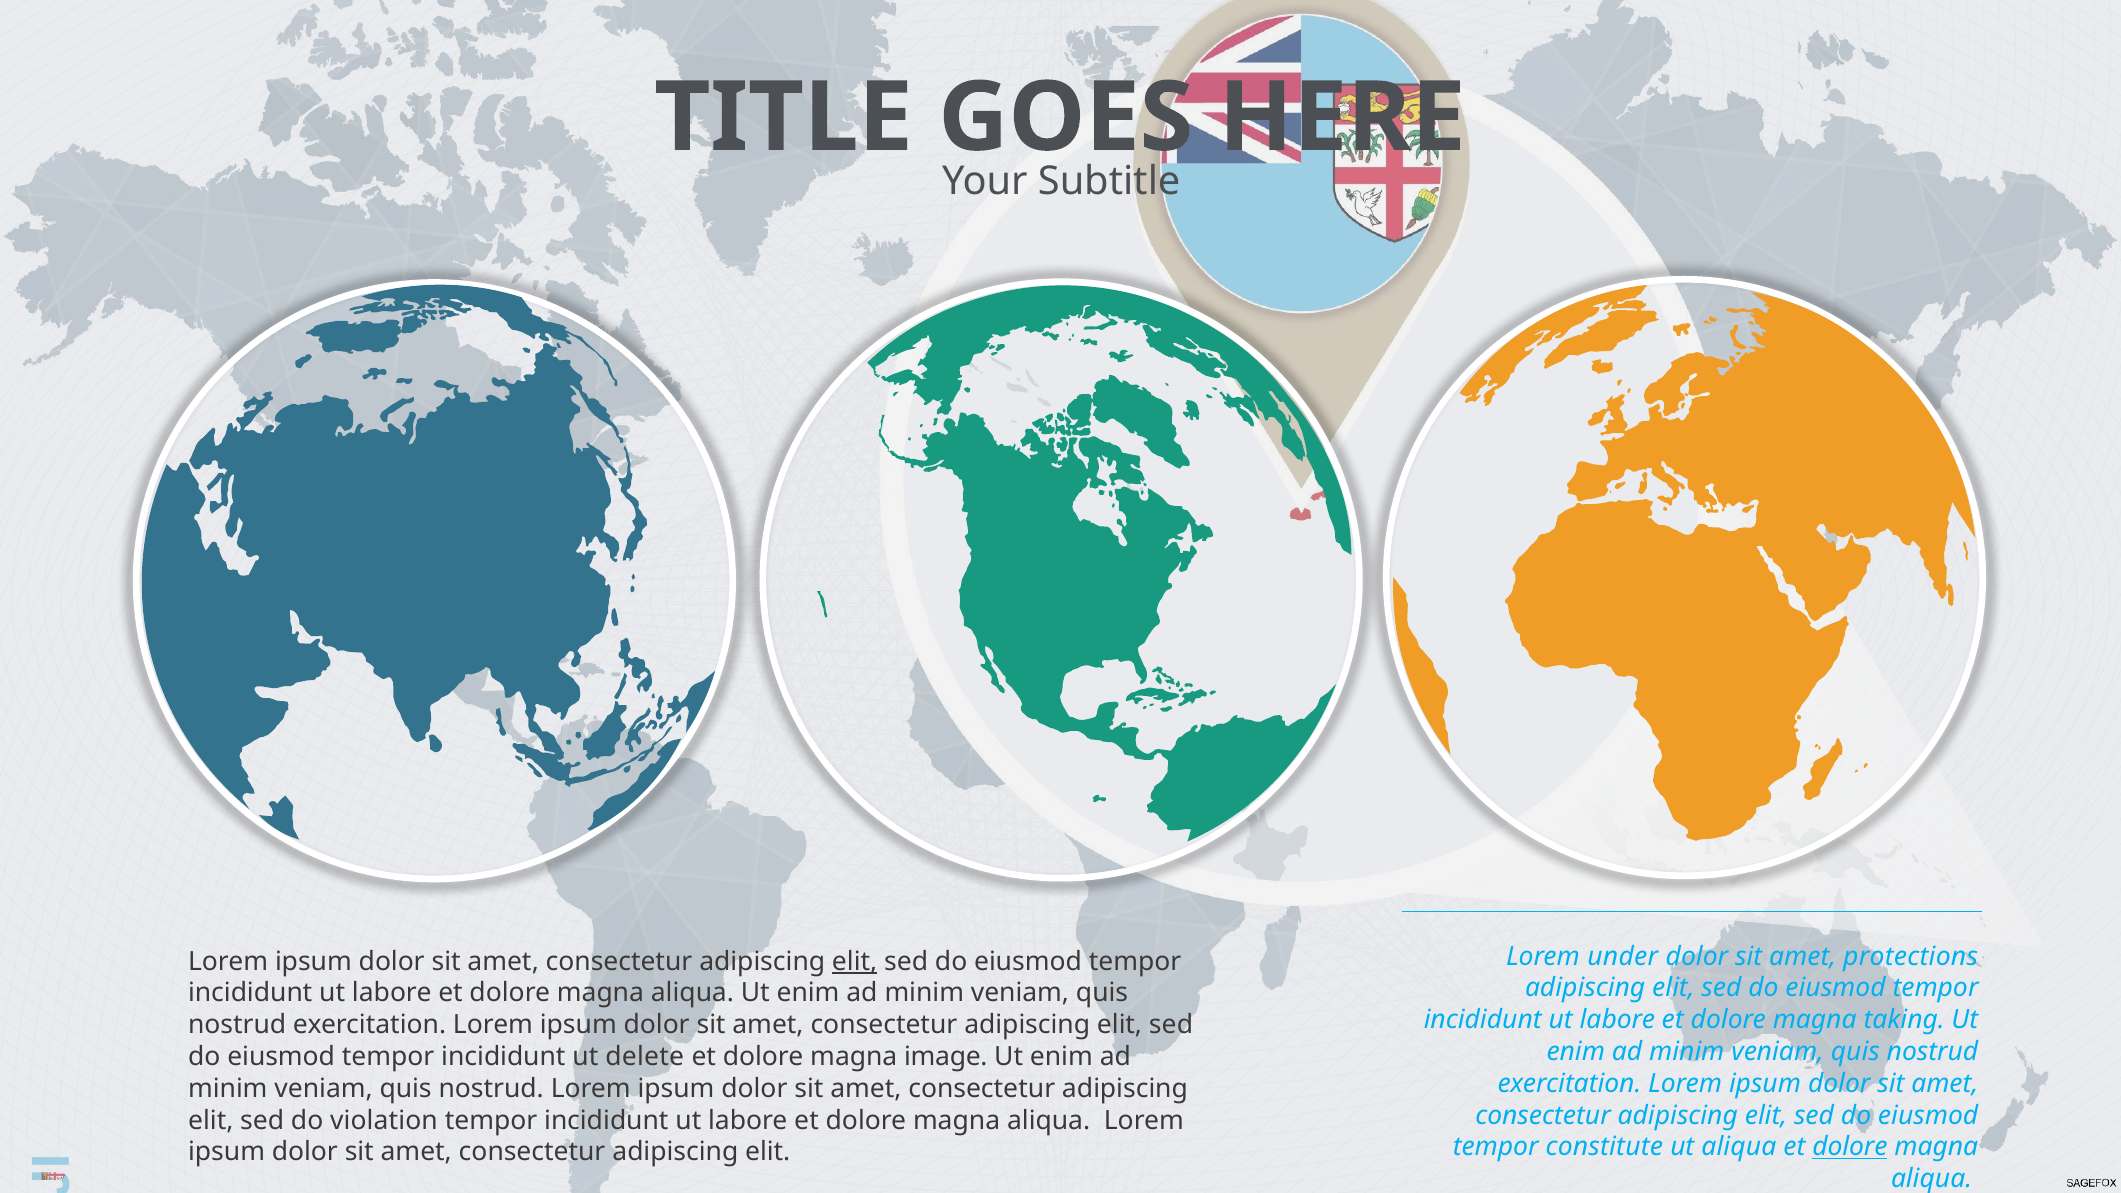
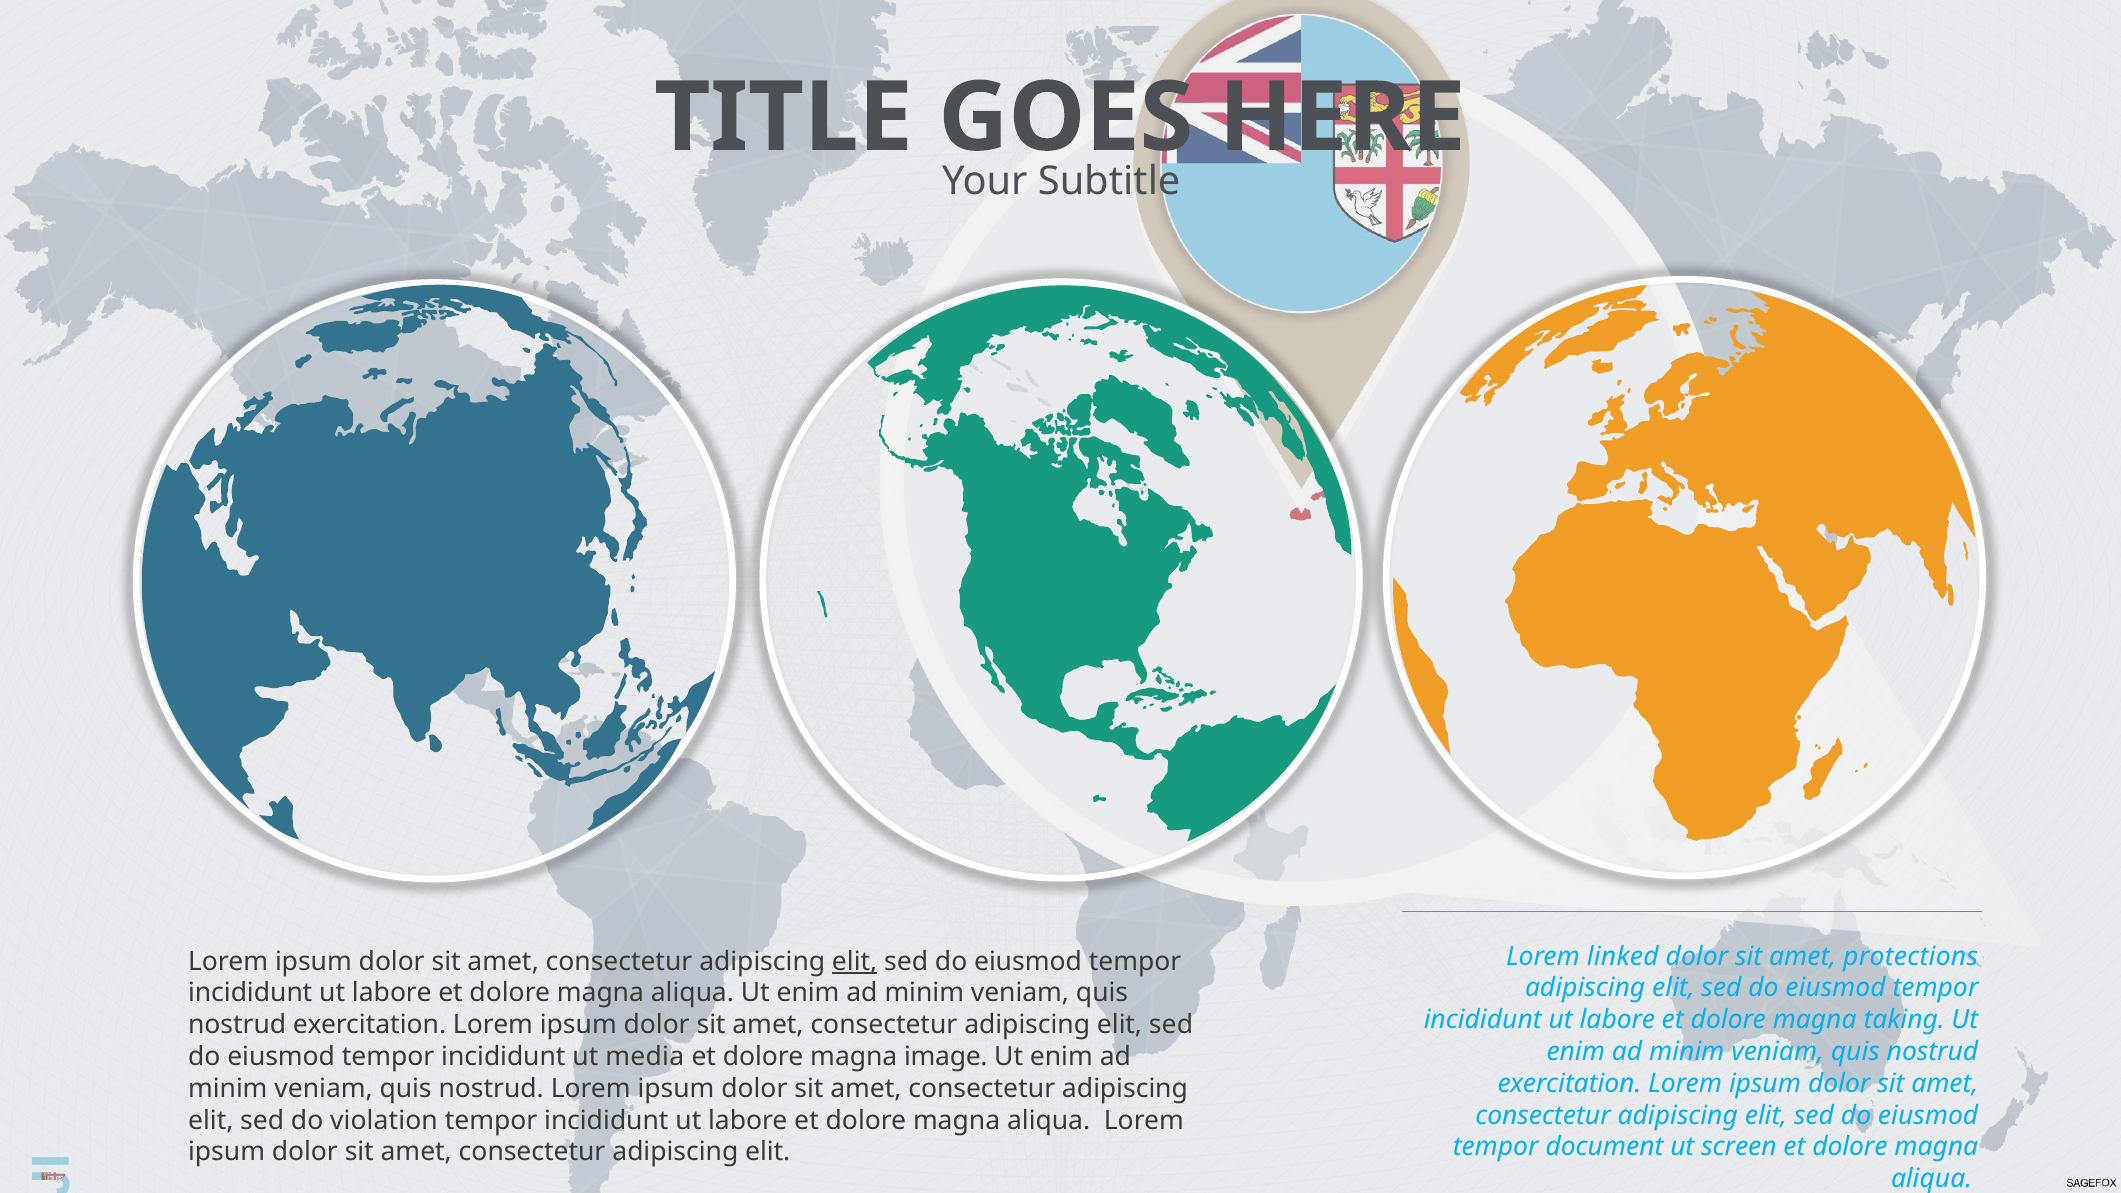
under: under -> linked
delete: delete -> media
constitute: constitute -> document
ut aliqua: aliqua -> screen
dolore at (1850, 1147) underline: present -> none
